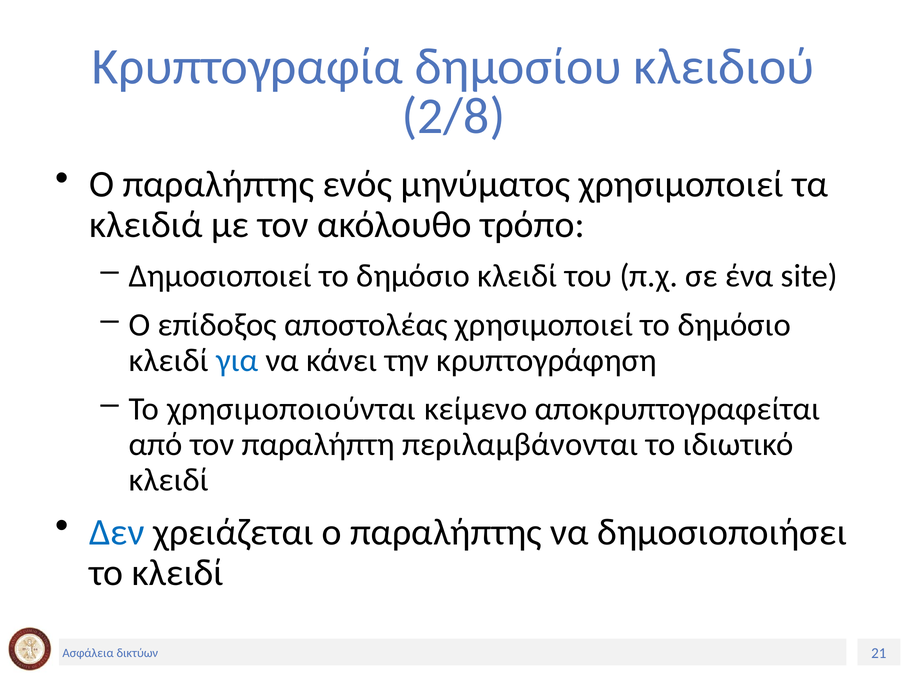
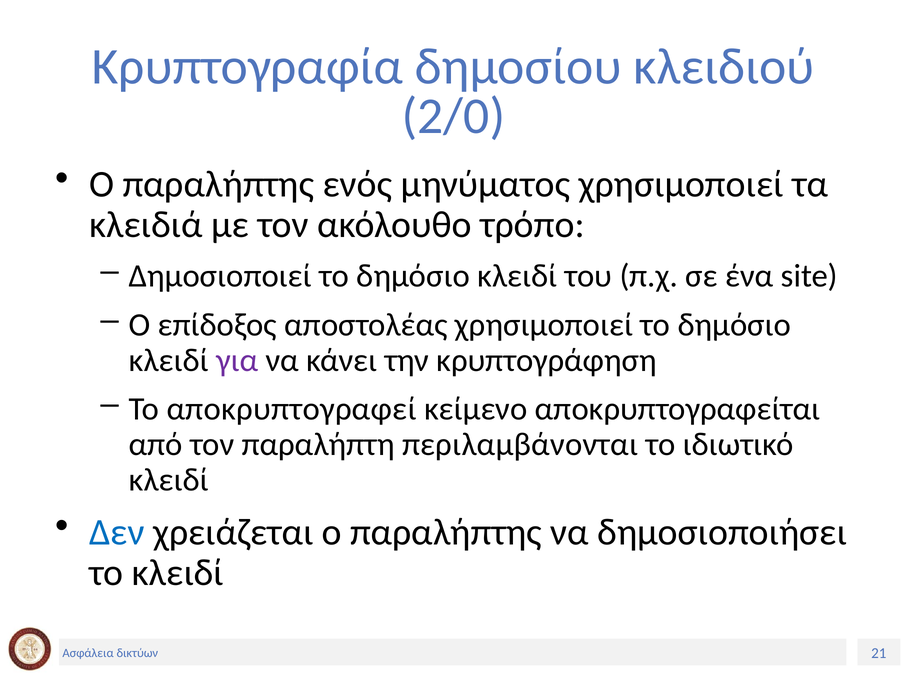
2/8: 2/8 -> 2/0
για colour: blue -> purple
χρησιμοποιούνται: χρησιμοποιούνται -> αποκρυπτογραφεί
